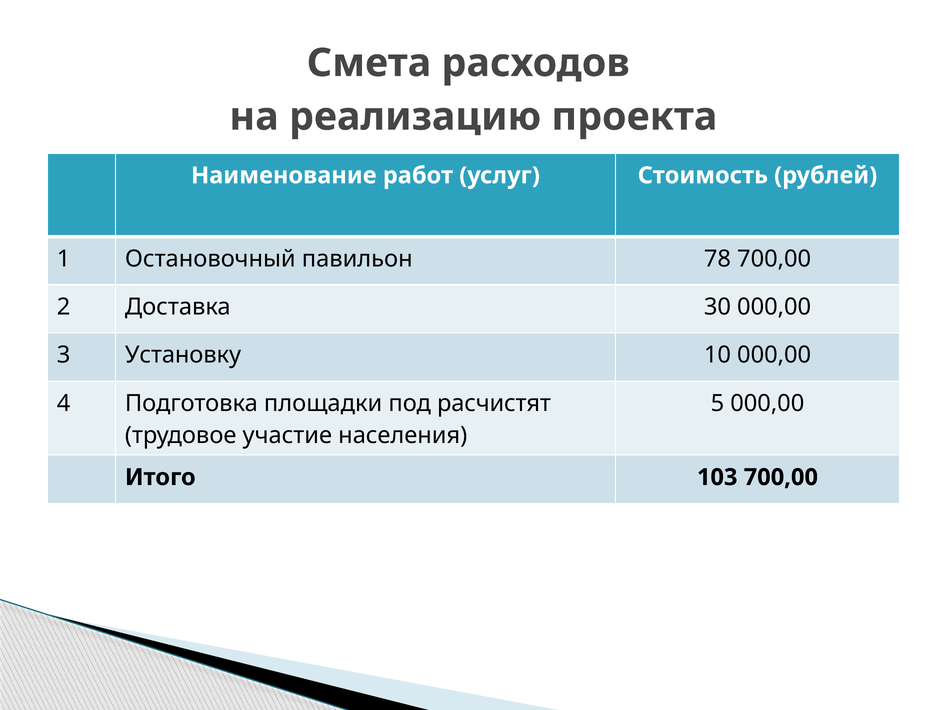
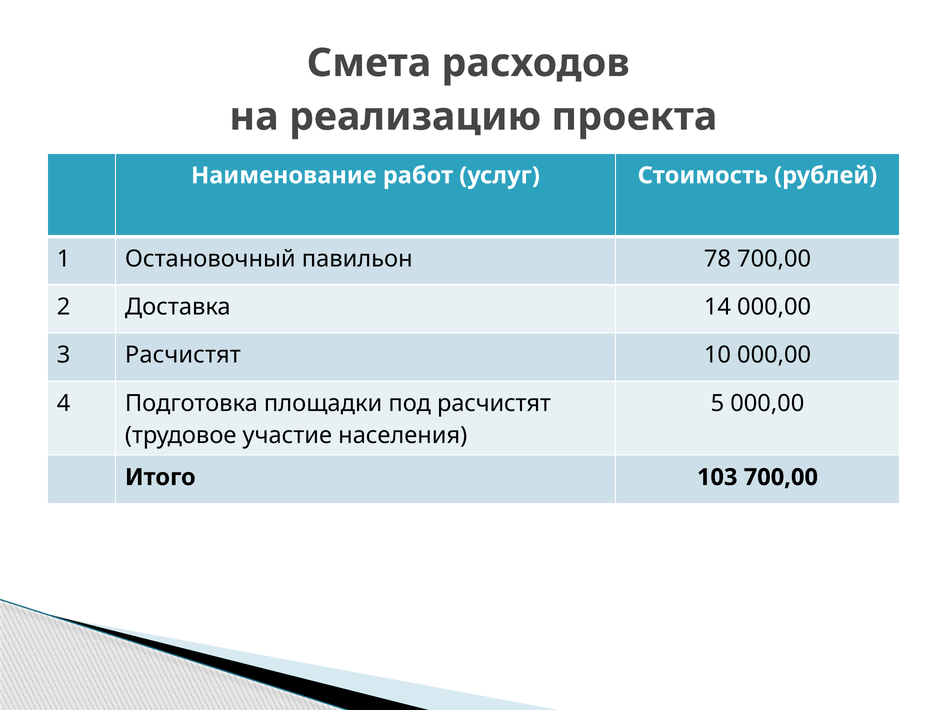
30: 30 -> 14
3 Установку: Установку -> Расчистят
